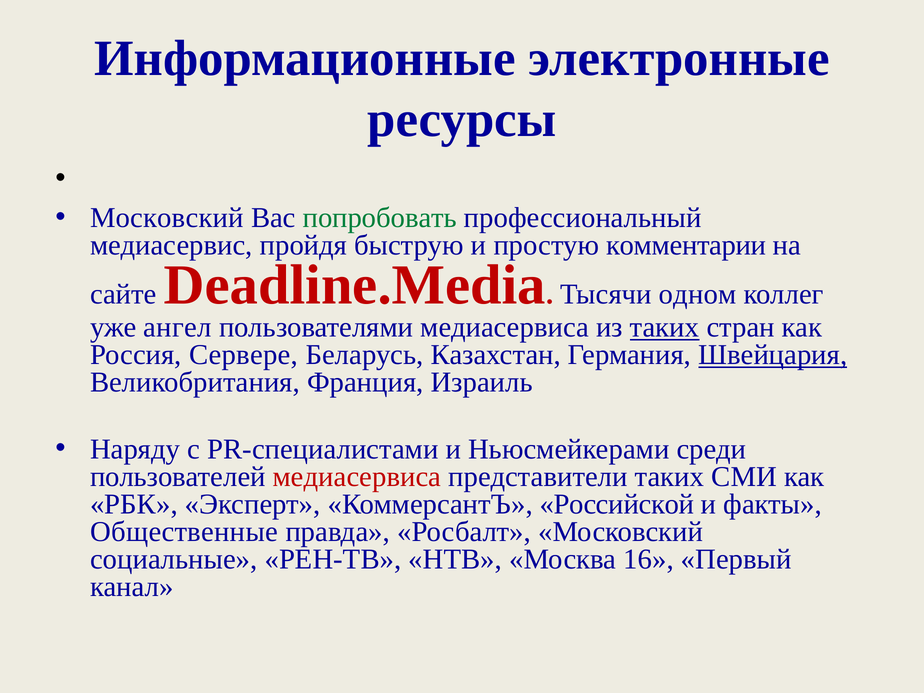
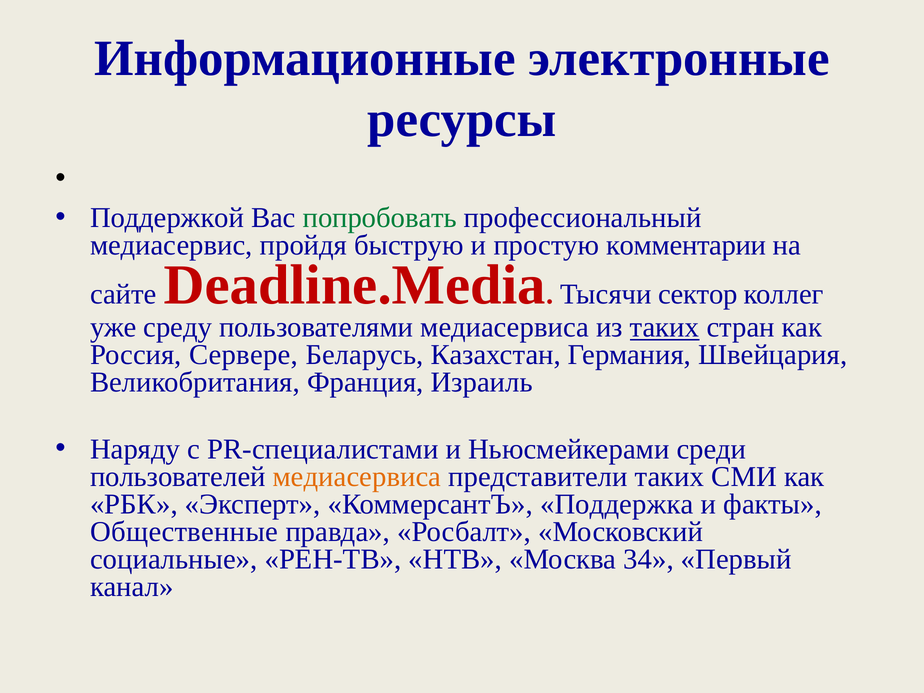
Московский at (167, 218): Московский -> Поддержкой
одном: одном -> сектор
ангел: ангел -> среду
Швейцария underline: present -> none
медиасервиса at (357, 477) colour: red -> orange
Российской: Российской -> Поддержка
16: 16 -> 34
